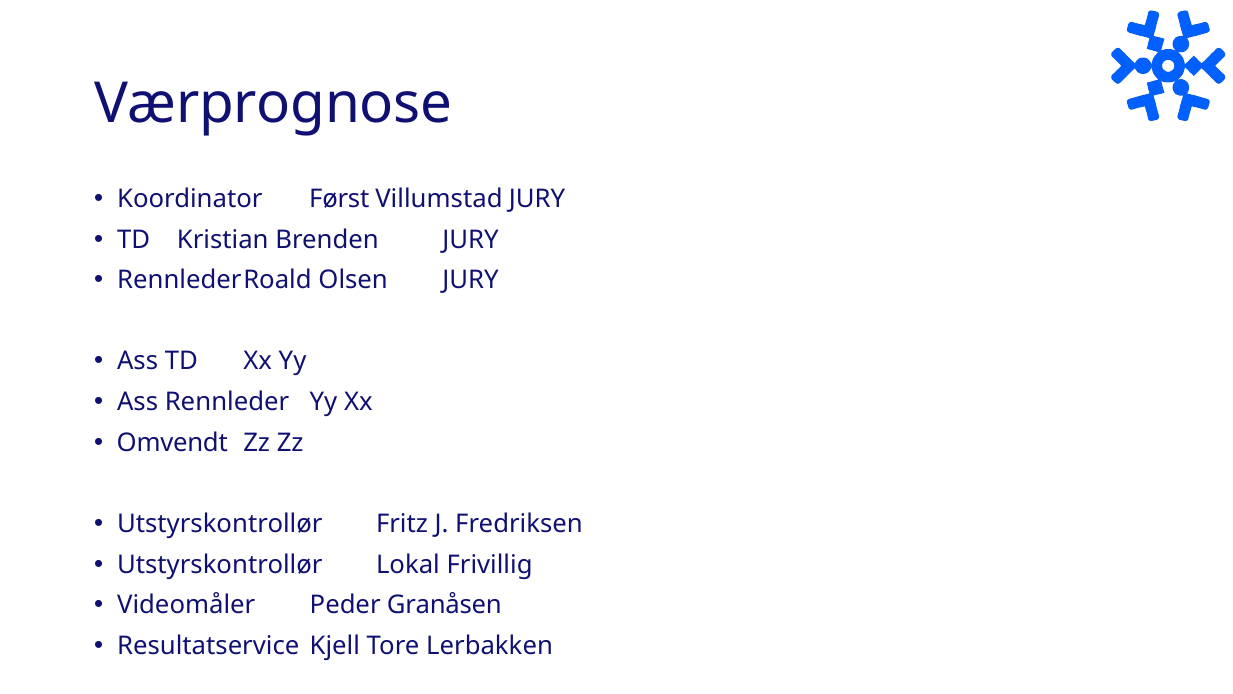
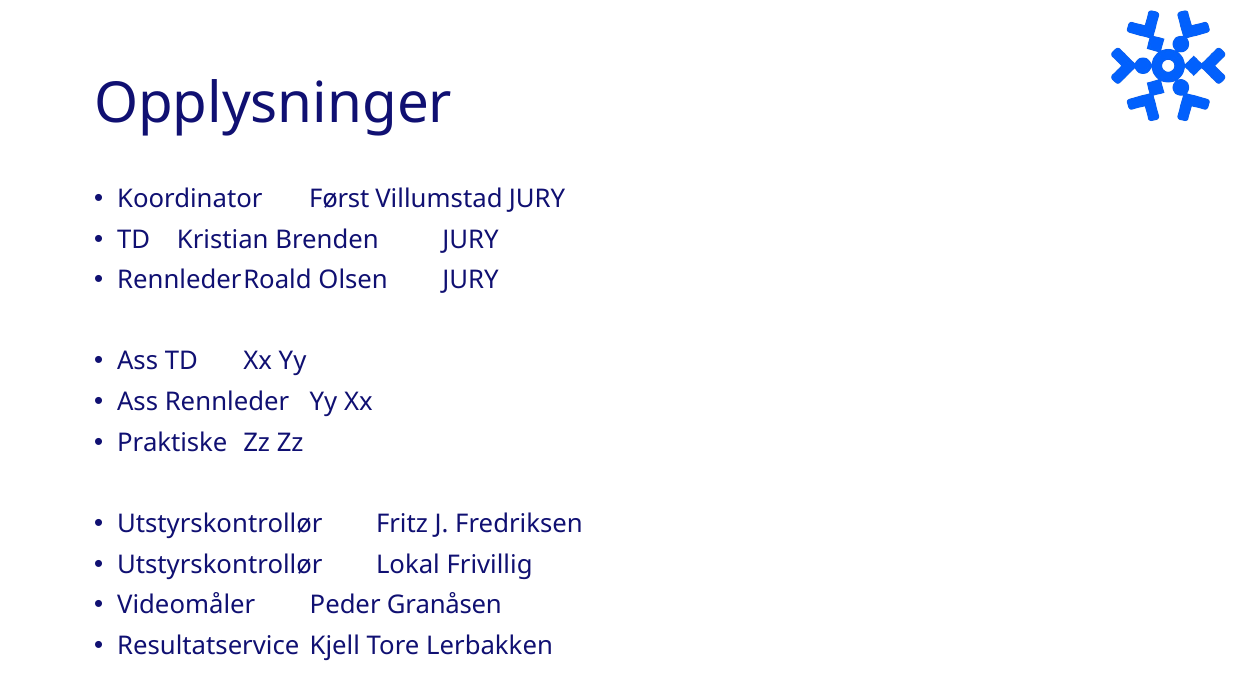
Værprognose: Værprognose -> Opplysninger
Omvendt: Omvendt -> Praktiske
